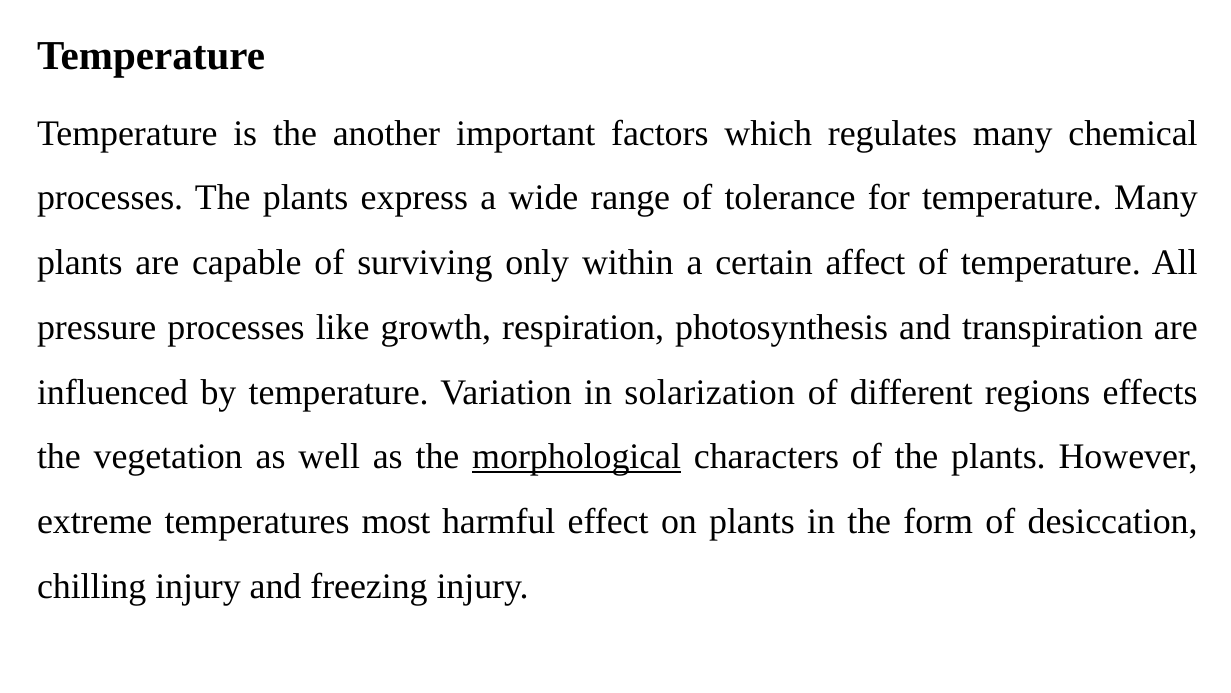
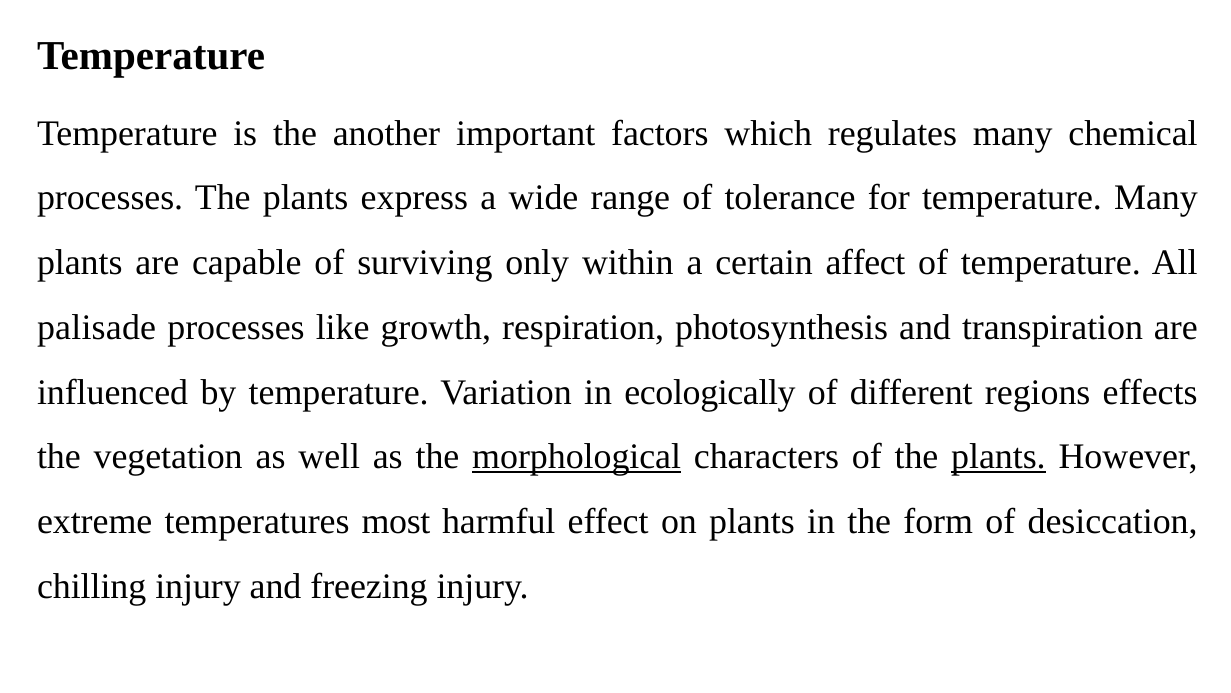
pressure: pressure -> palisade
solarization: solarization -> ecologically
plants at (998, 456) underline: none -> present
